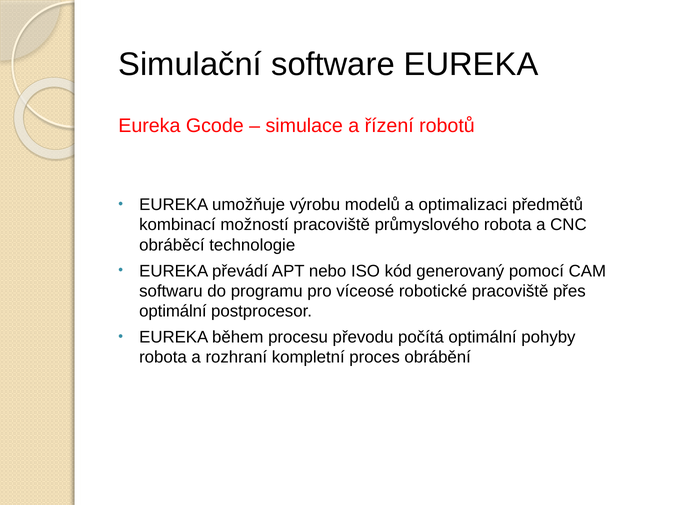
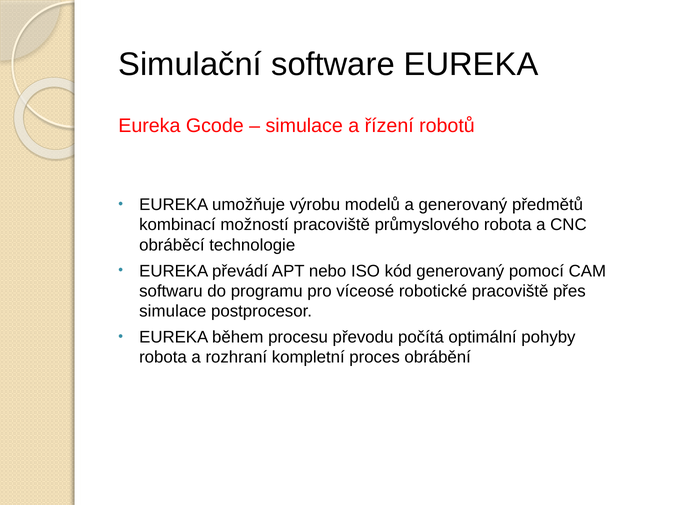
a optimalizaci: optimalizaci -> generovaný
optimální at (173, 311): optimální -> simulace
